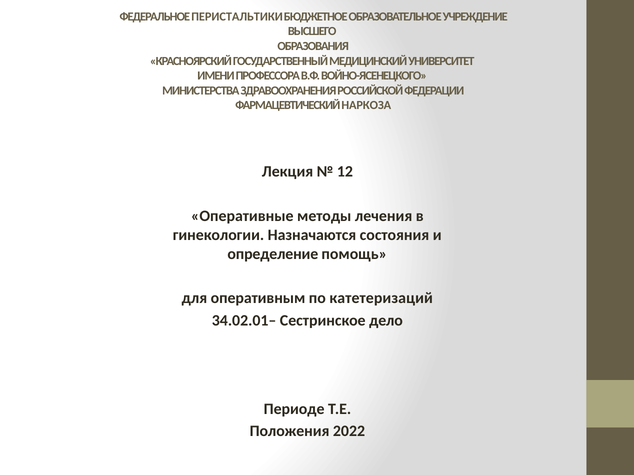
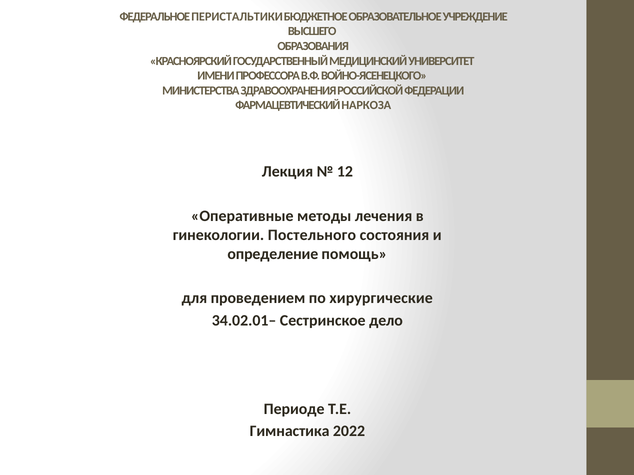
Назначаются: Назначаются -> Постельного
оперативным: оперативным -> проведением
катетеризаций: катетеризаций -> хирургические
Положения: Положения -> Гимнастика
